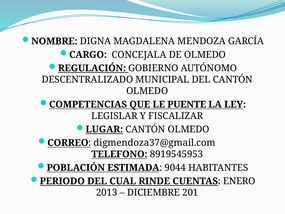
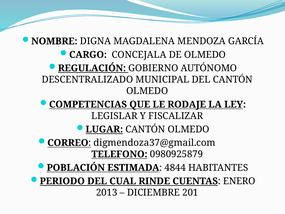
PUENTE: PUENTE -> RODAJE
8919545953: 8919545953 -> 0980925879
9044: 9044 -> 4844
